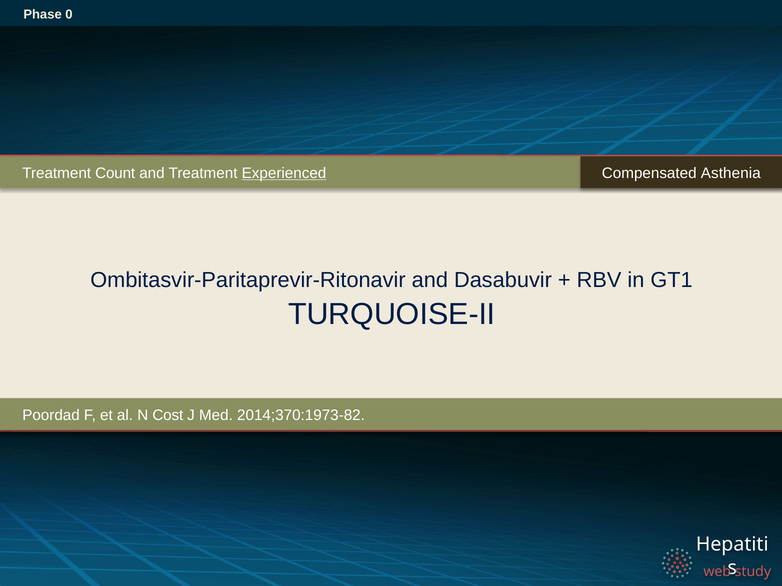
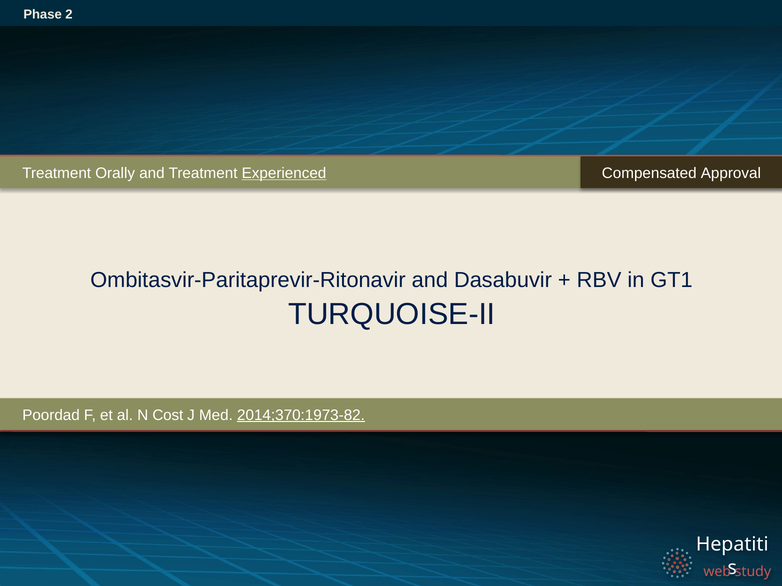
0: 0 -> 2
Count: Count -> Orally
Asthenia: Asthenia -> Approval
2014;370:1973-82 underline: none -> present
